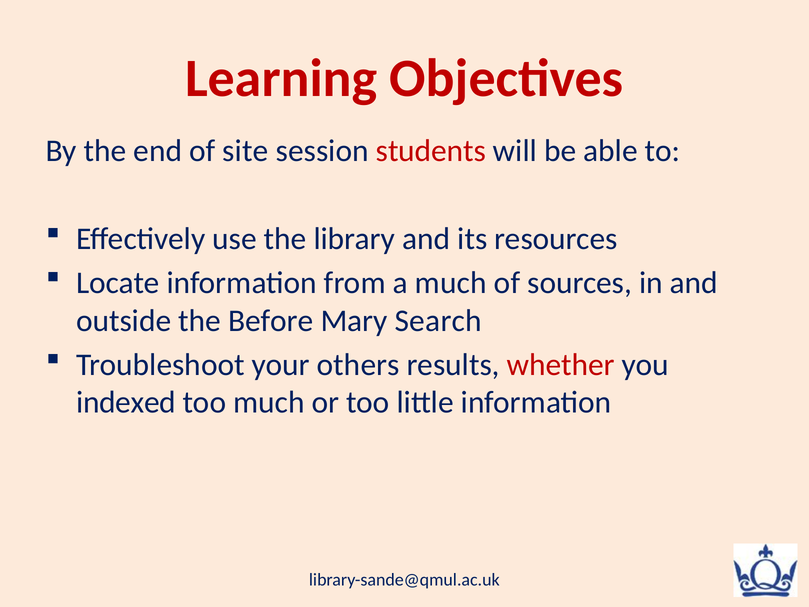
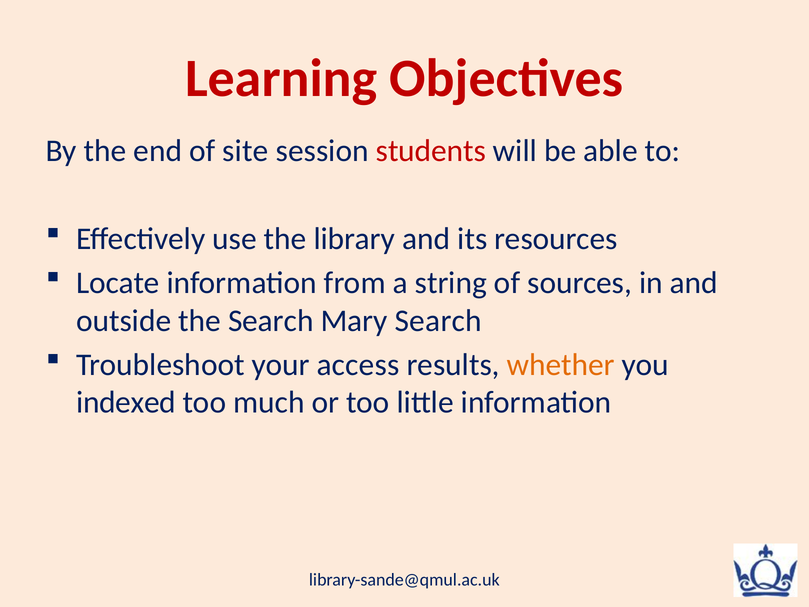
a much: much -> string
the Before: Before -> Search
others: others -> access
whether colour: red -> orange
